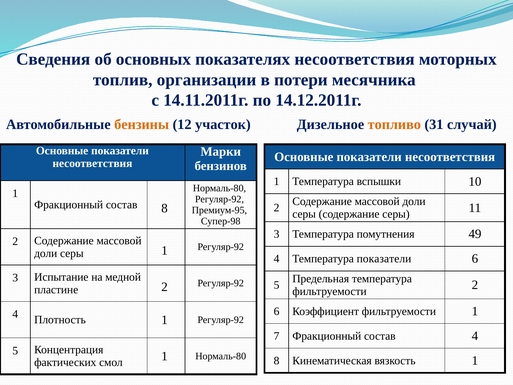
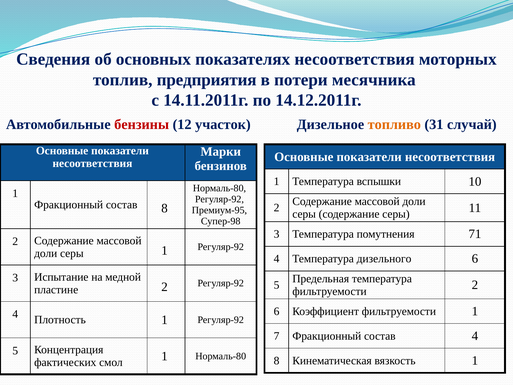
организации: организации -> предприятия
бензины colour: orange -> red
49: 49 -> 71
Температура показатели: показатели -> дизельного
